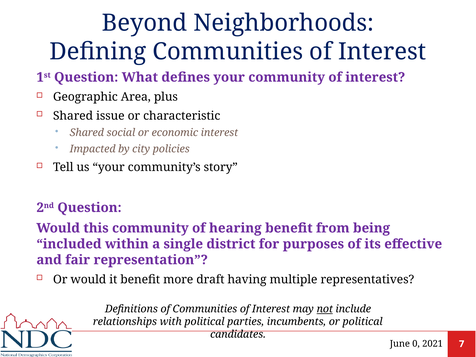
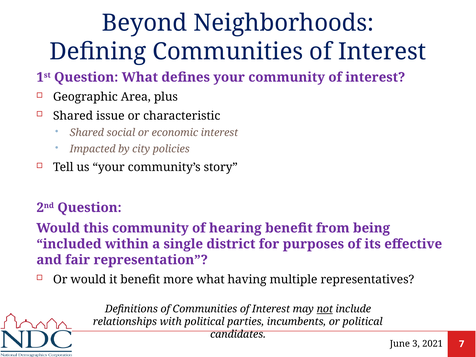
more draft: draft -> what
0: 0 -> 3
